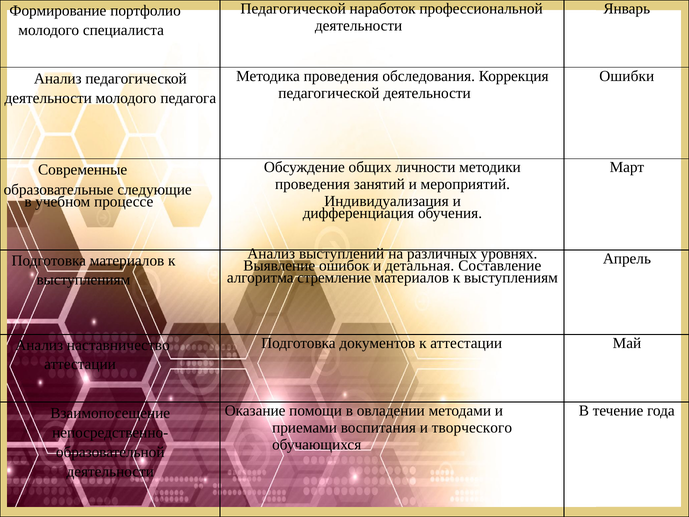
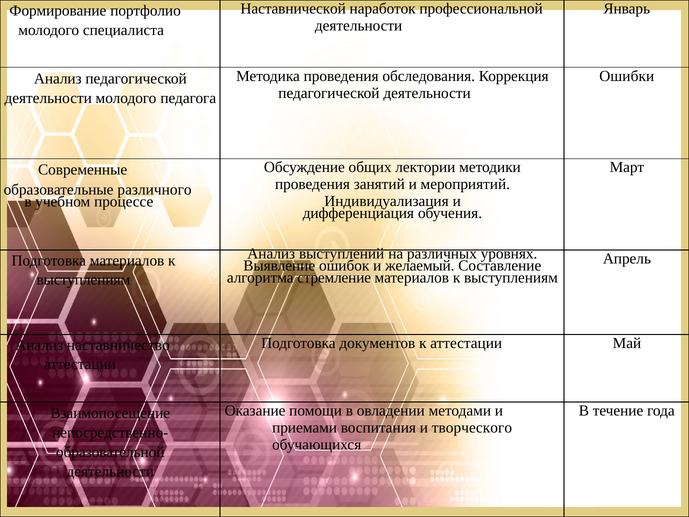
Педагогической at (293, 9): Педагогической -> Наставнической
личности: личности -> лектории
следующие: следующие -> различного
детальная: детальная -> желаемый
